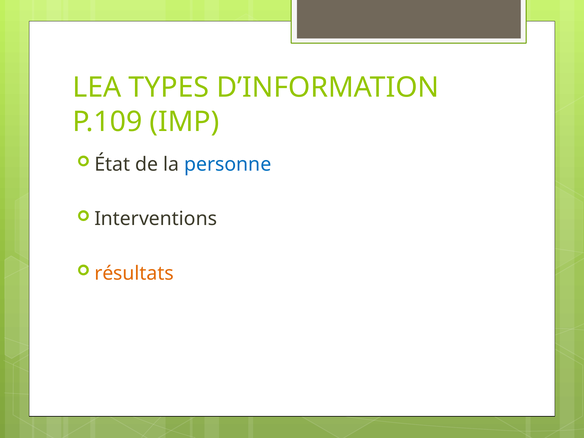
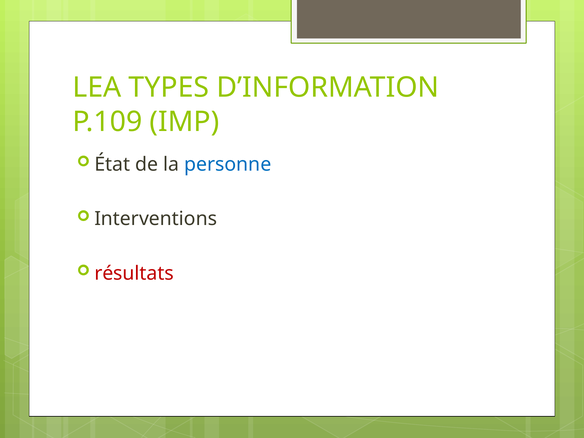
résultats colour: orange -> red
